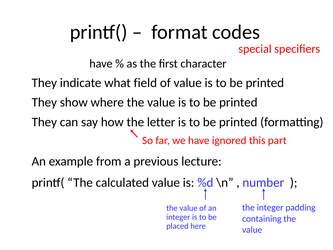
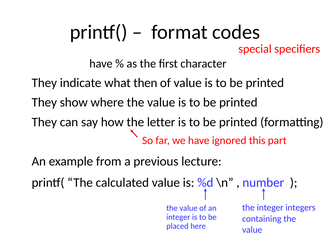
field: field -> then
padding: padding -> integers
